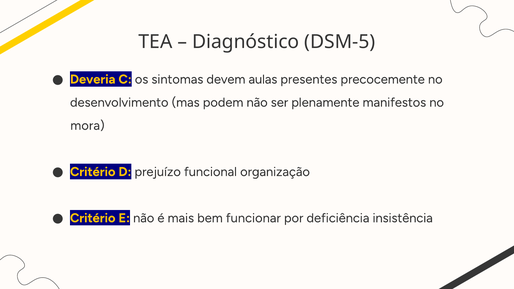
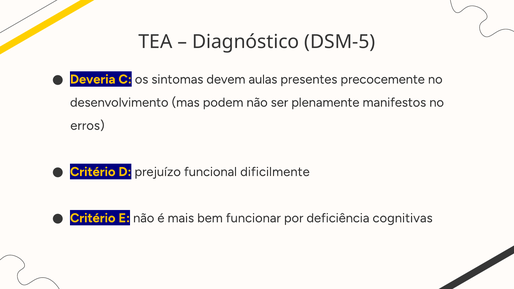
mora: mora -> erros
organização: organização -> dificilmente
insistência: insistência -> cognitivas
